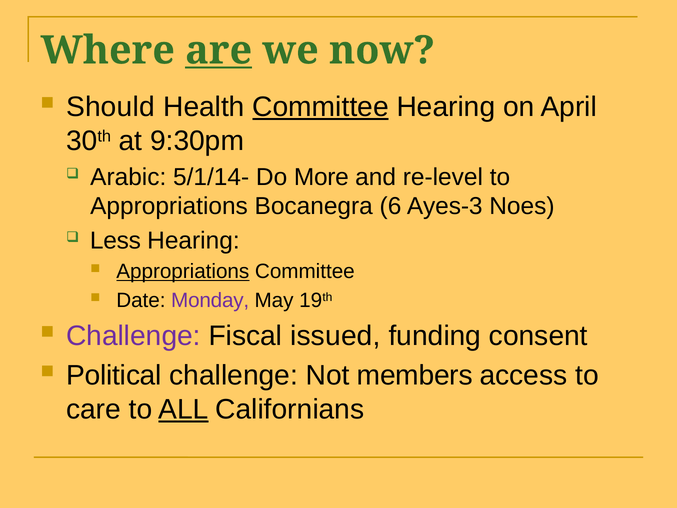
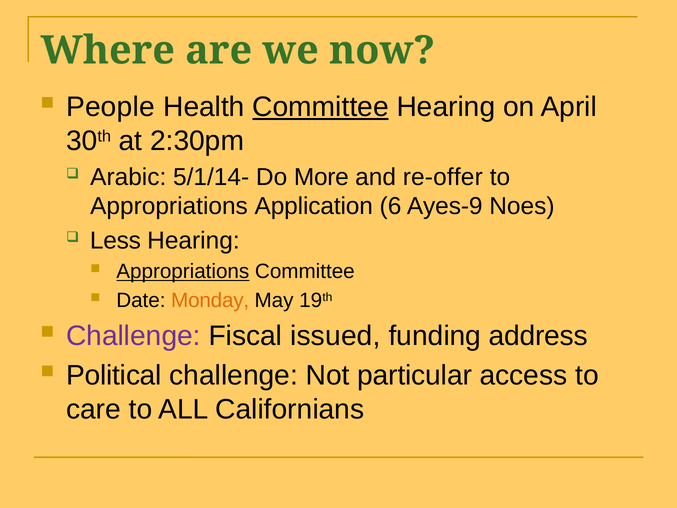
are underline: present -> none
Should: Should -> People
9:30pm: 9:30pm -> 2:30pm
re-level: re-level -> re-offer
Bocanegra: Bocanegra -> Application
Ayes-3: Ayes-3 -> Ayes-9
Monday colour: purple -> orange
consent: consent -> address
members: members -> particular
ALL underline: present -> none
